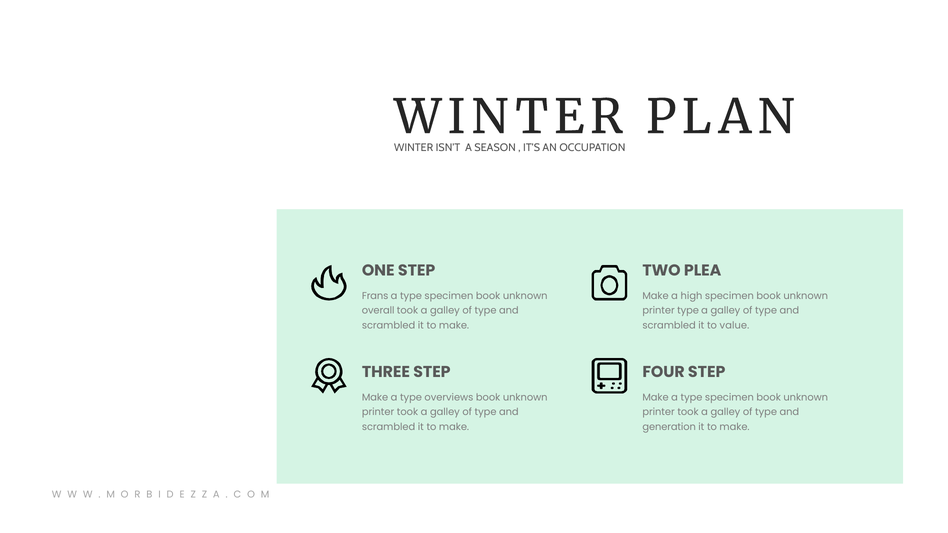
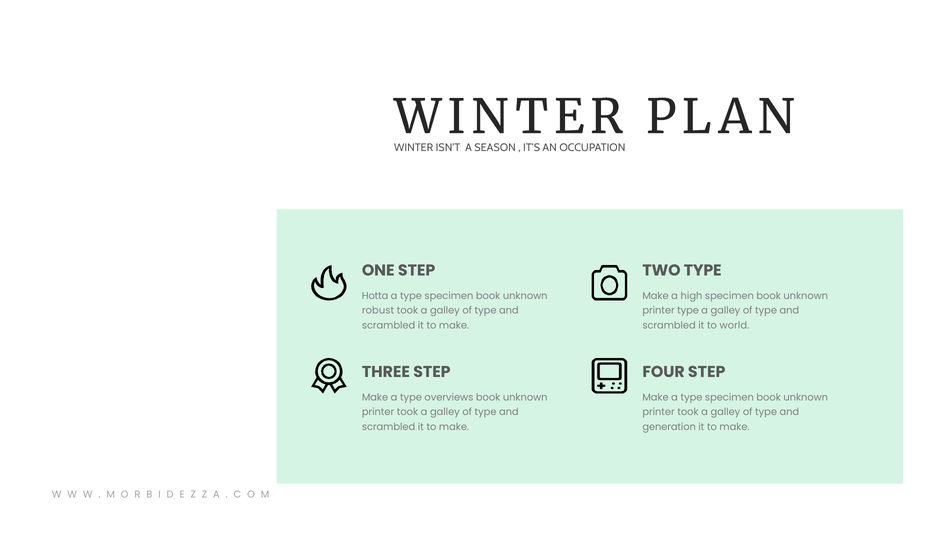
TWO PLEA: PLEA -> TYPE
Frans: Frans -> Hotta
overall: overall -> robust
value: value -> world
